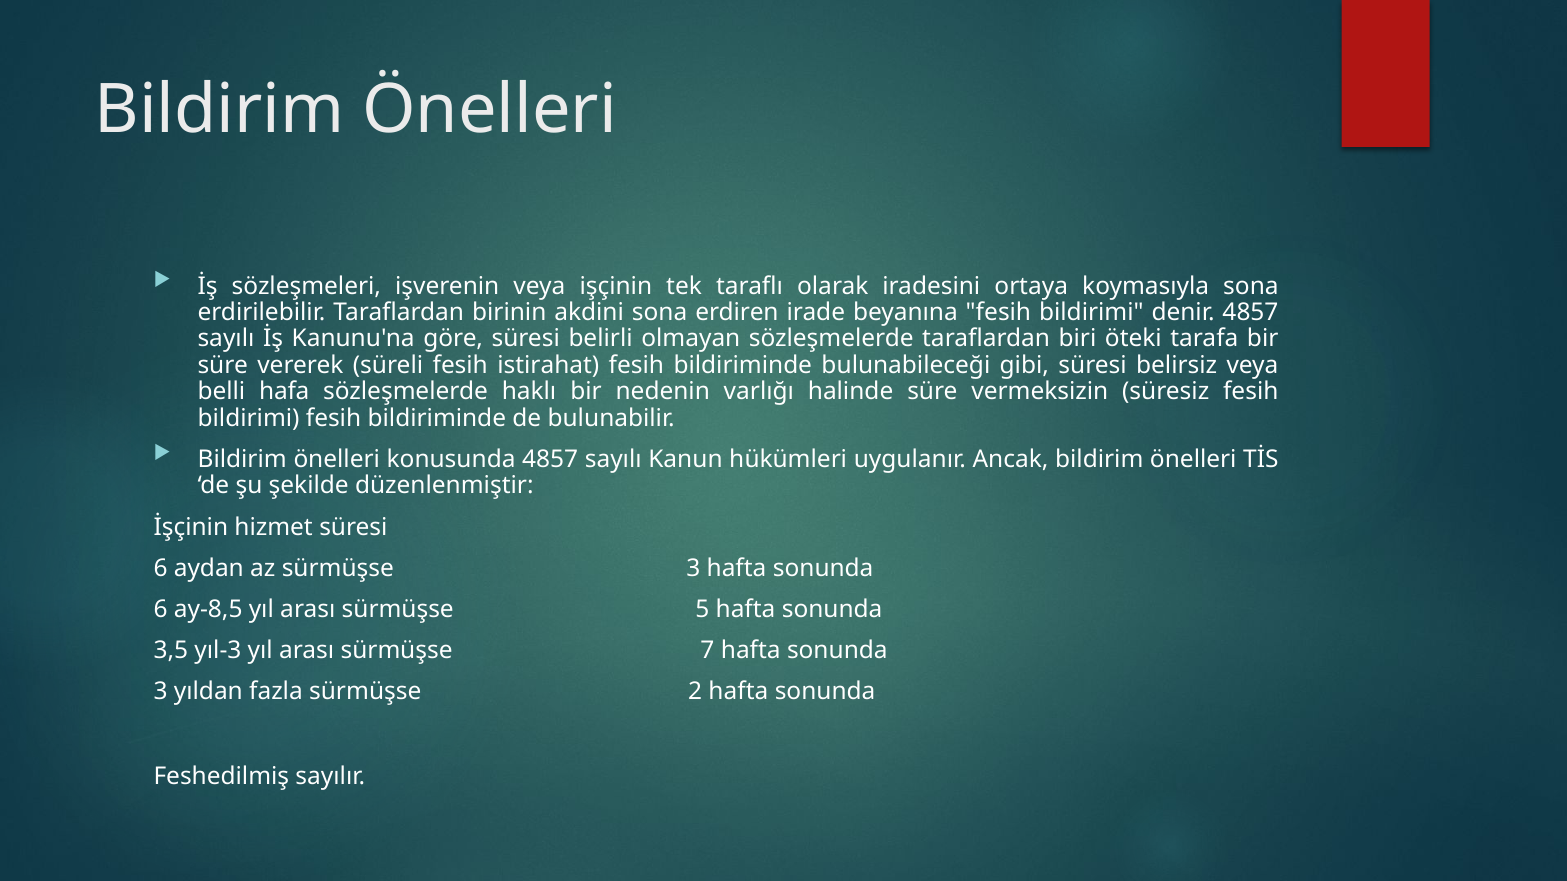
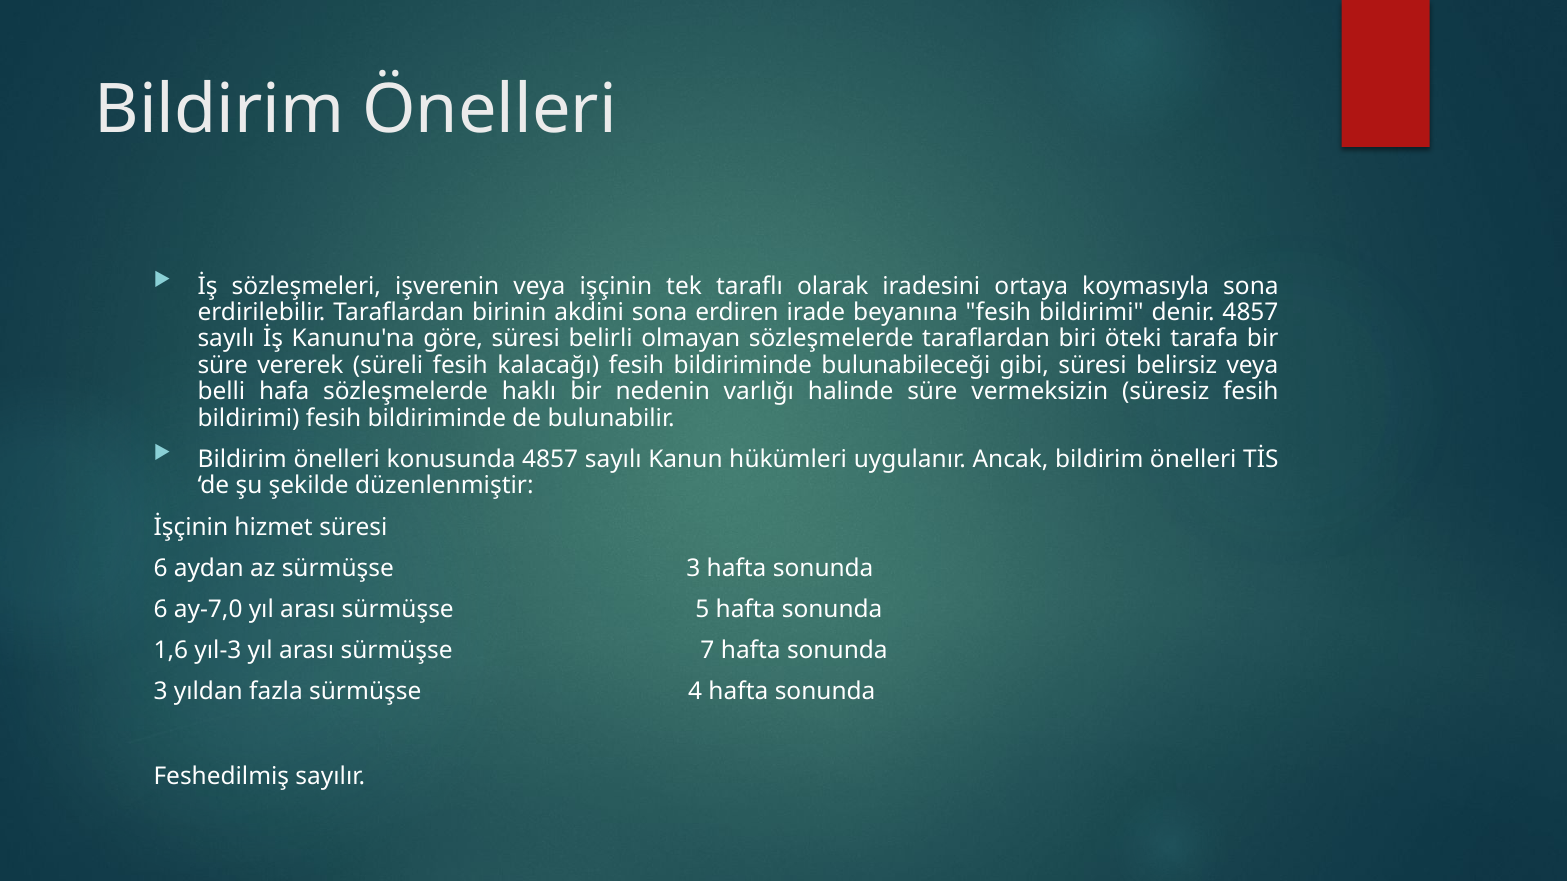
istirahat: istirahat -> kalacağı
ay-8,5: ay-8,5 -> ay-7,0
3,5: 3,5 -> 1,6
2: 2 -> 4
